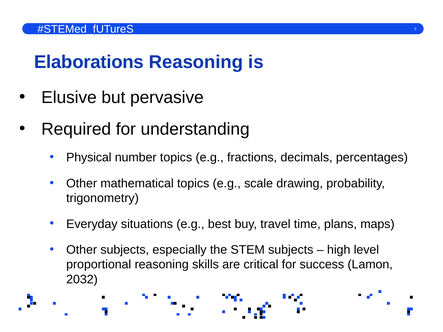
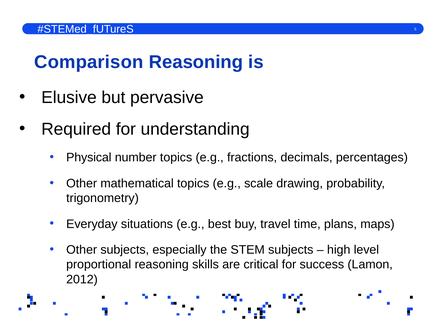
Elaborations: Elaborations -> Comparison
2032: 2032 -> 2012
